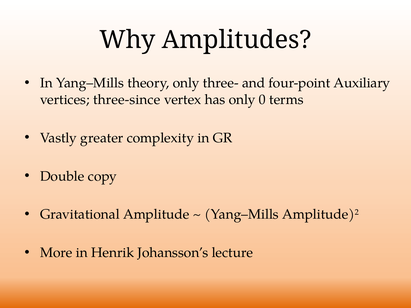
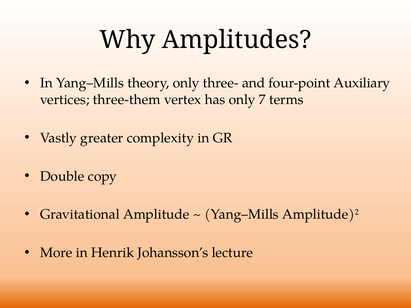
three-since: three-since -> three-them
0: 0 -> 7
